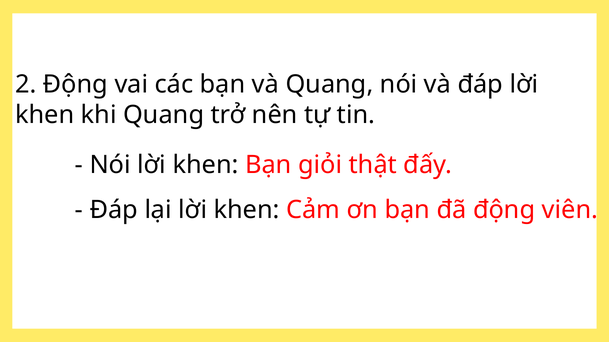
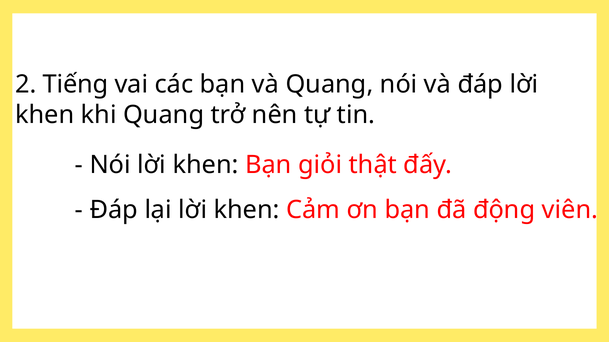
2 Động: Động -> Tiếng
